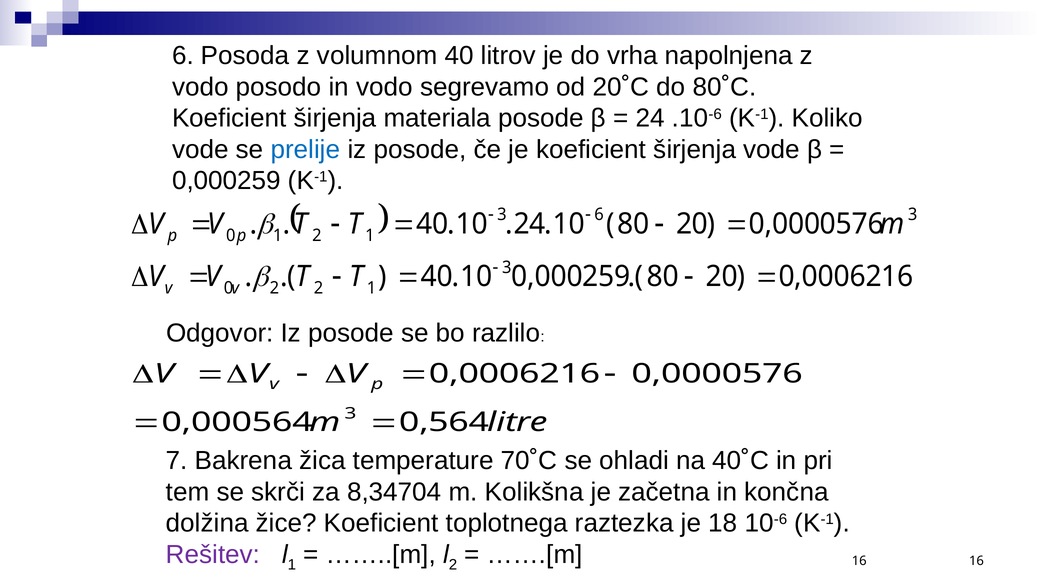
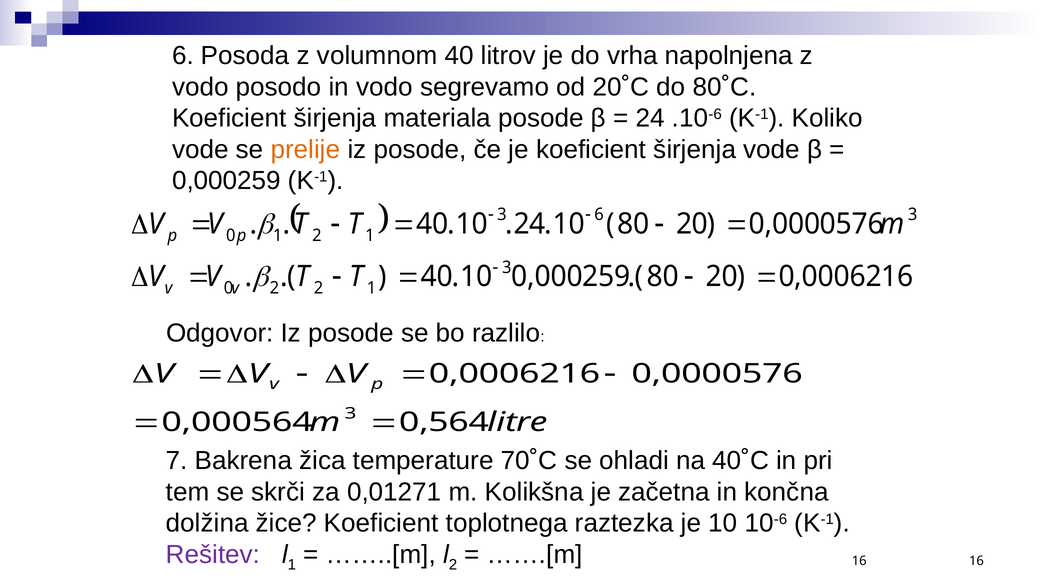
prelije colour: blue -> orange
8,34704: 8,34704 -> 0,01271
je 18: 18 -> 10
